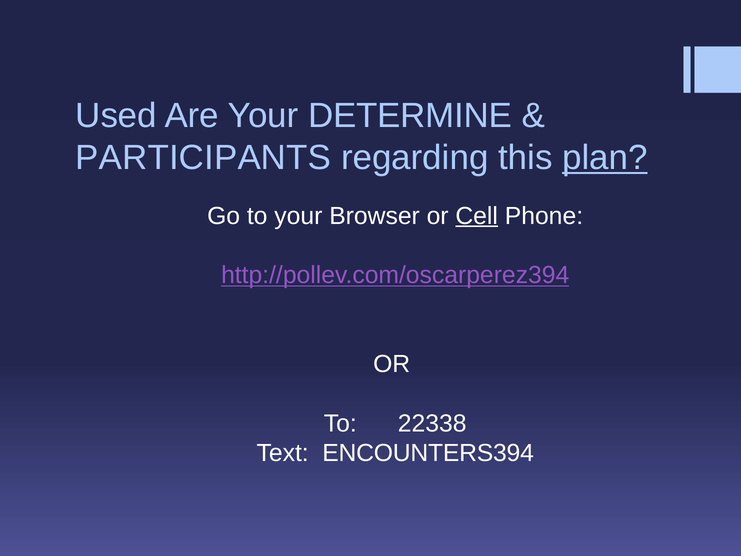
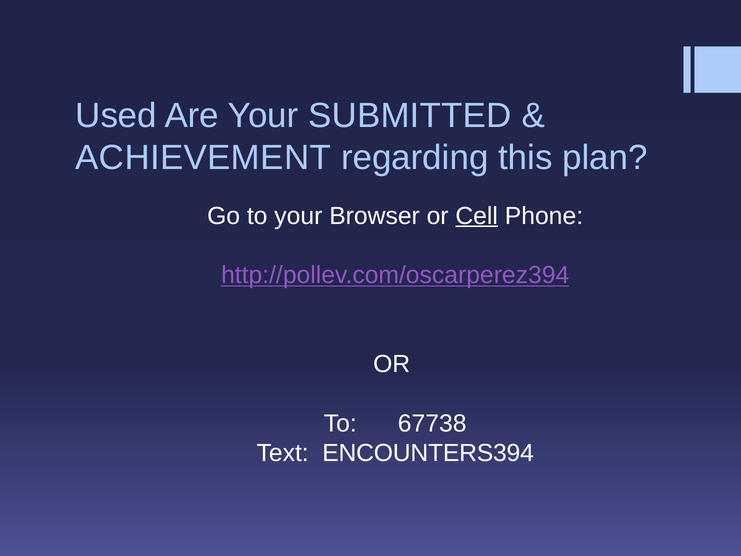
DETERMINE: DETERMINE -> SUBMITTED
PARTICIPANTS: PARTICIPANTS -> ACHIEVEMENT
plan underline: present -> none
22338: 22338 -> 67738
